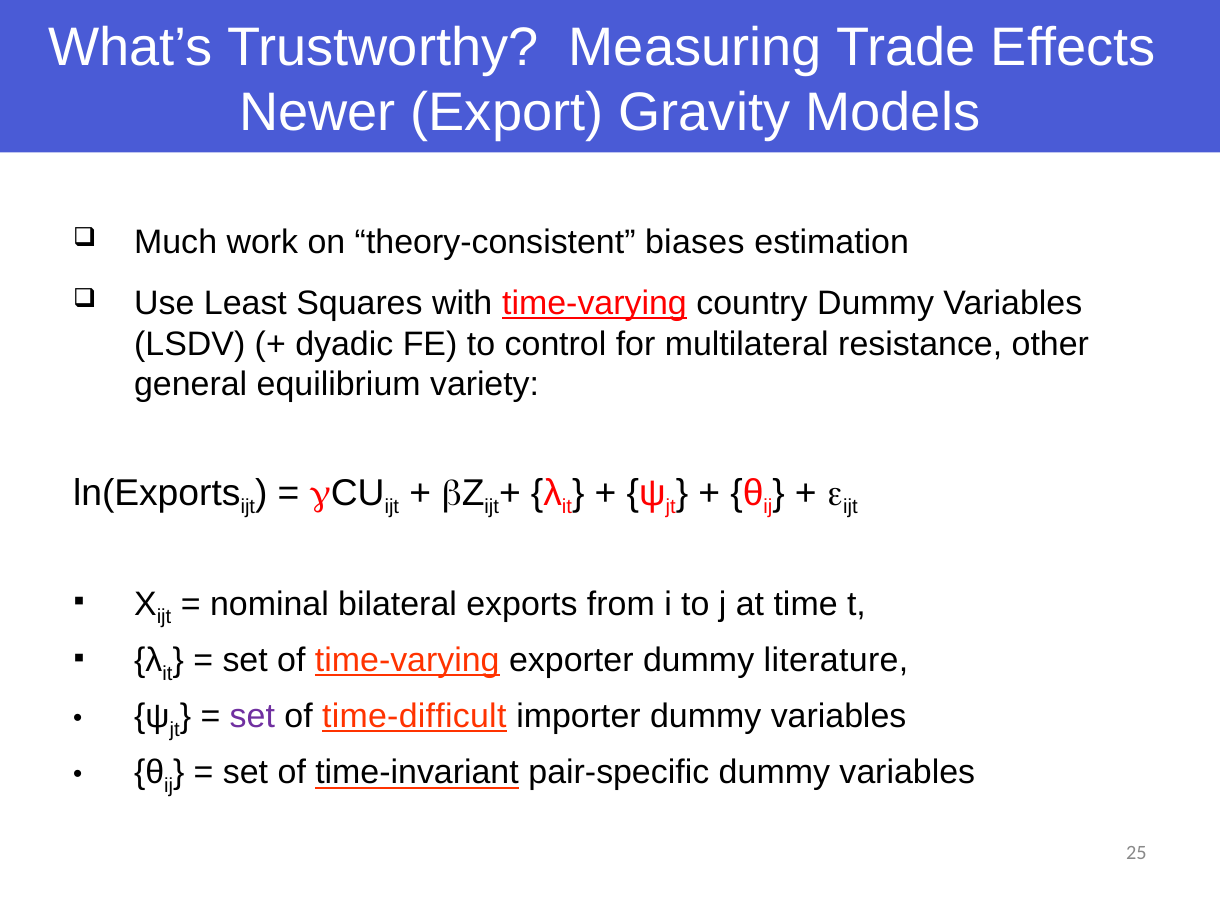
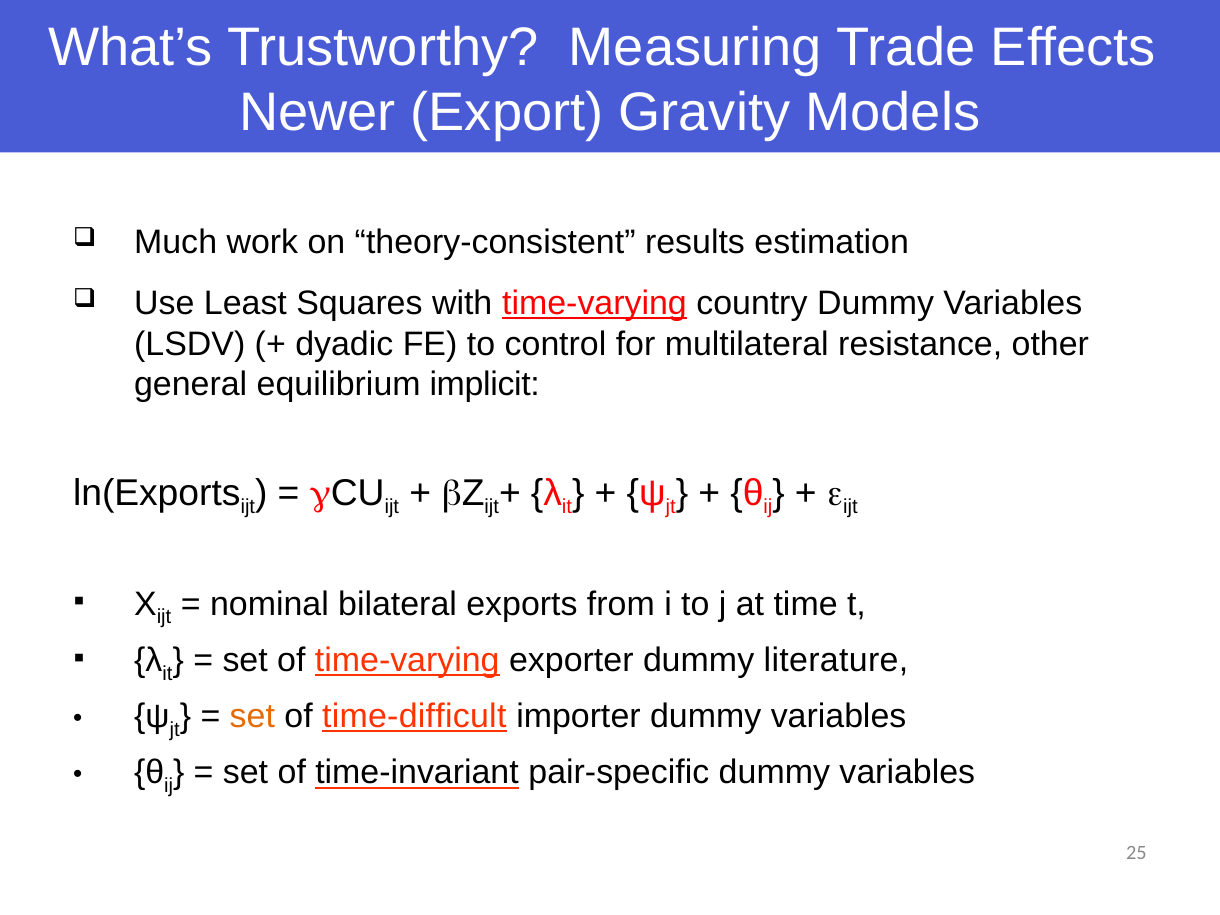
biases: biases -> results
variety: variety -> implicit
set at (252, 716) colour: purple -> orange
